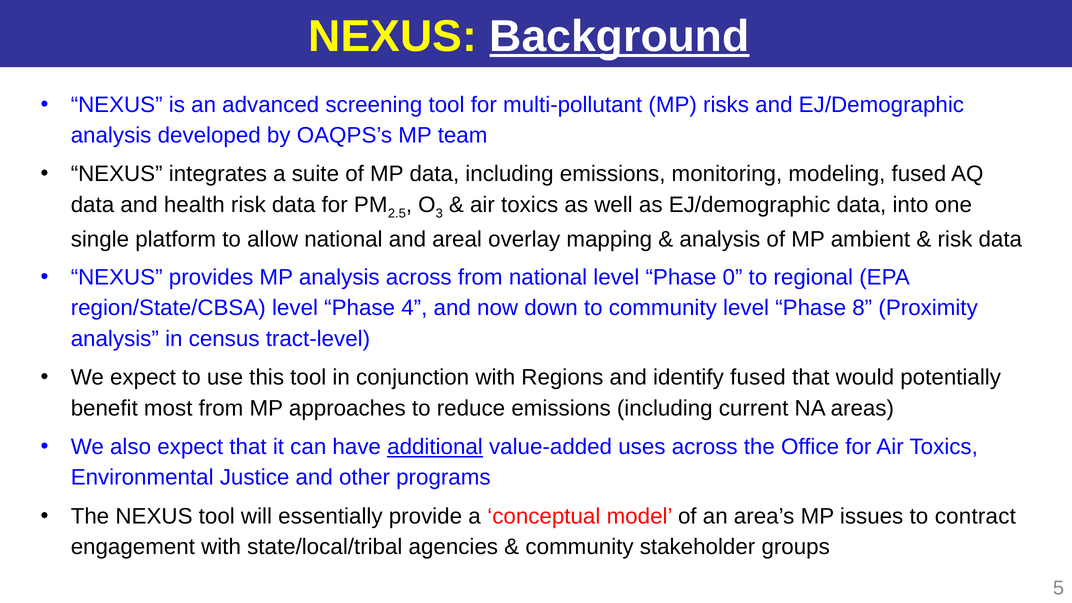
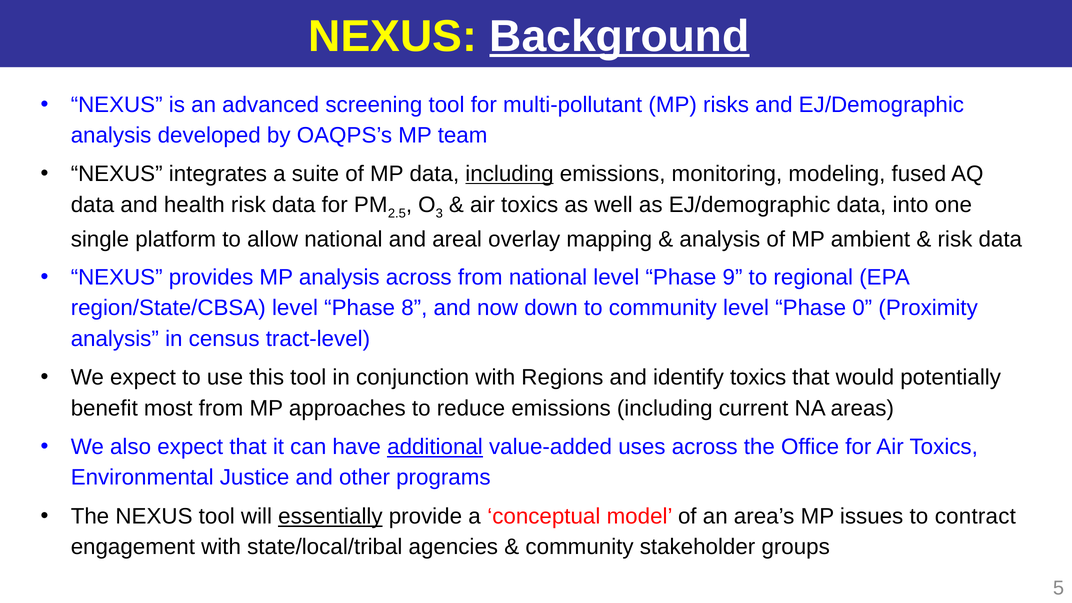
including at (509, 174) underline: none -> present
0: 0 -> 9
4: 4 -> 8
8: 8 -> 0
identify fused: fused -> toxics
essentially underline: none -> present
